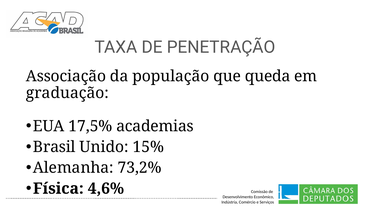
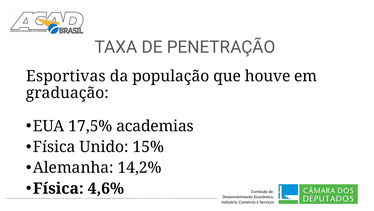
Associação: Associação -> Esportivas
queda: queda -> houve
Brasil at (54, 147): Brasil -> Física
73,2%: 73,2% -> 14,2%
